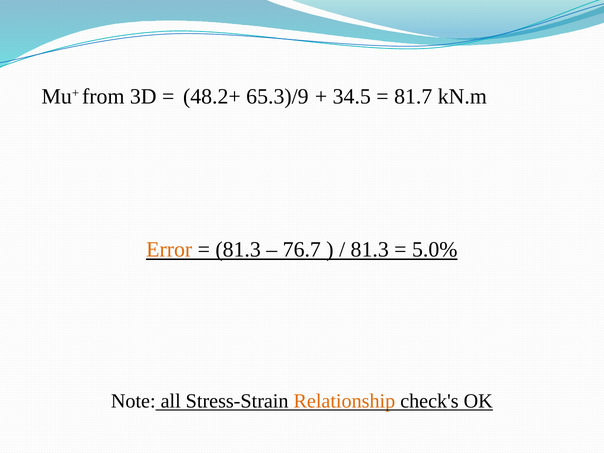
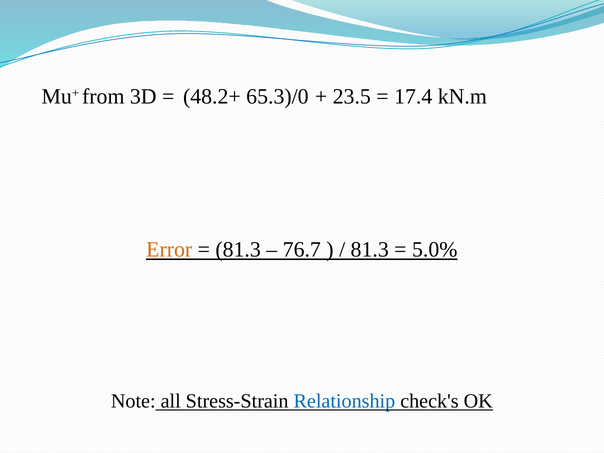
65.3)/9: 65.3)/9 -> 65.3)/0
34.5: 34.5 -> 23.5
81.7: 81.7 -> 17.4
Relationship colour: orange -> blue
